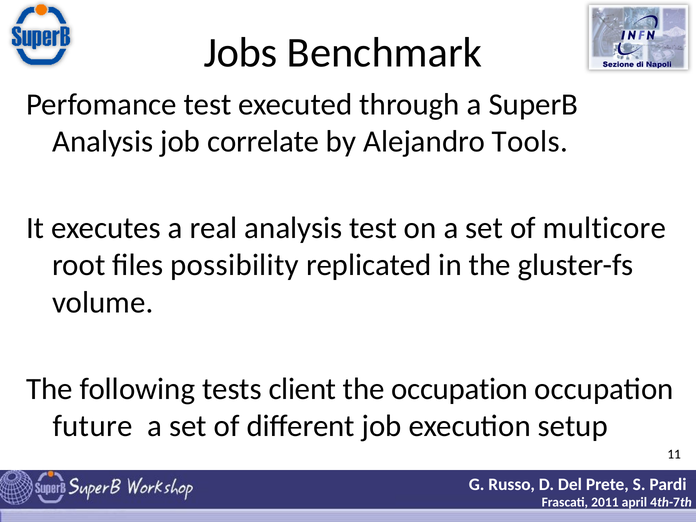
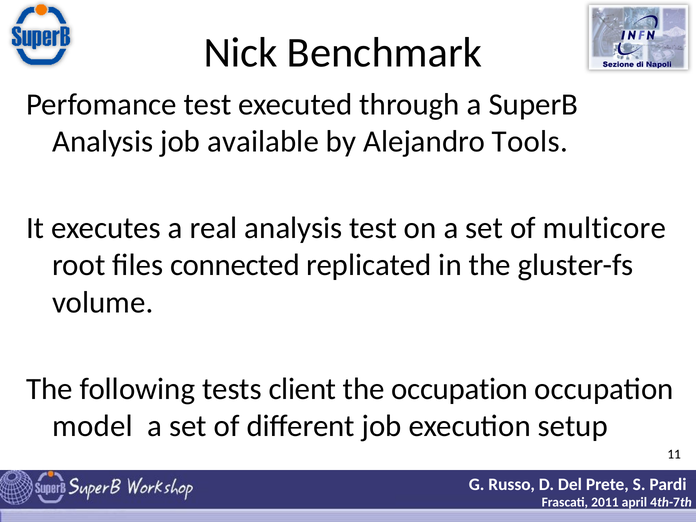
Jobs: Jobs -> Nick
correlate: correlate -> available
possibility: possibility -> connected
future: future -> model
